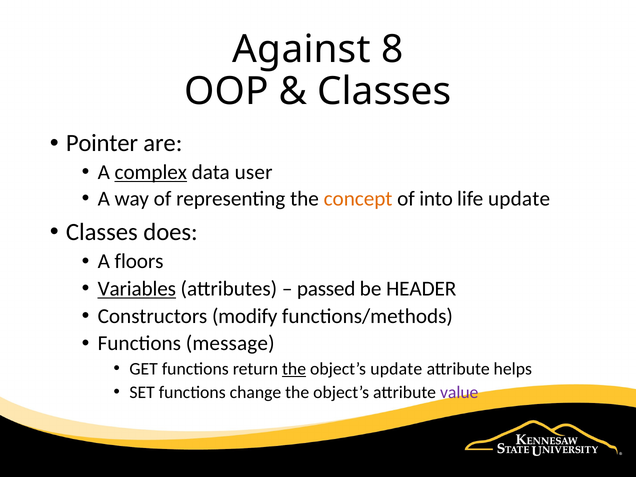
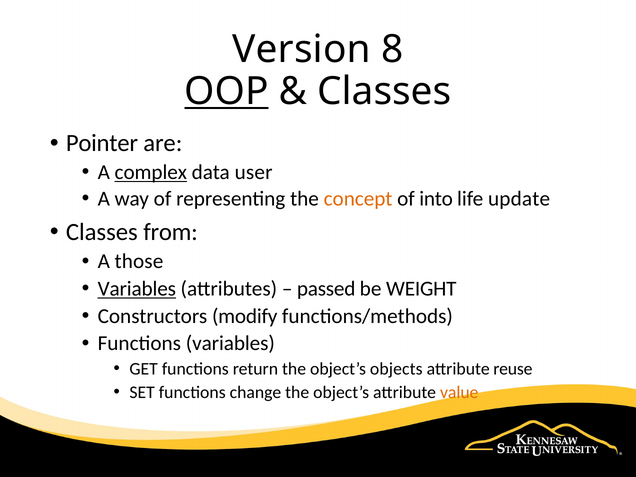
Against: Against -> Version
OOP underline: none -> present
does: does -> from
floors: floors -> those
HEADER: HEADER -> WEIGHT
Functions message: message -> variables
the at (294, 369) underline: present -> none
object’s update: update -> objects
helps: helps -> reuse
value colour: purple -> orange
